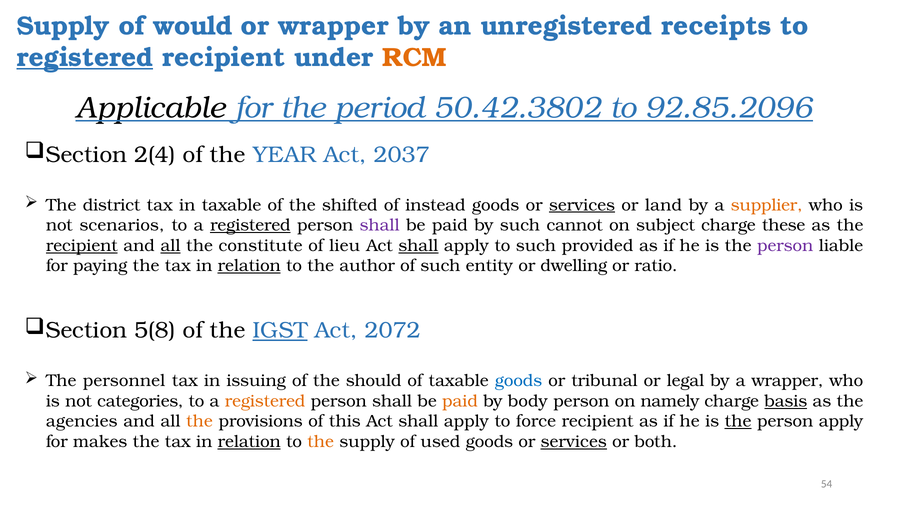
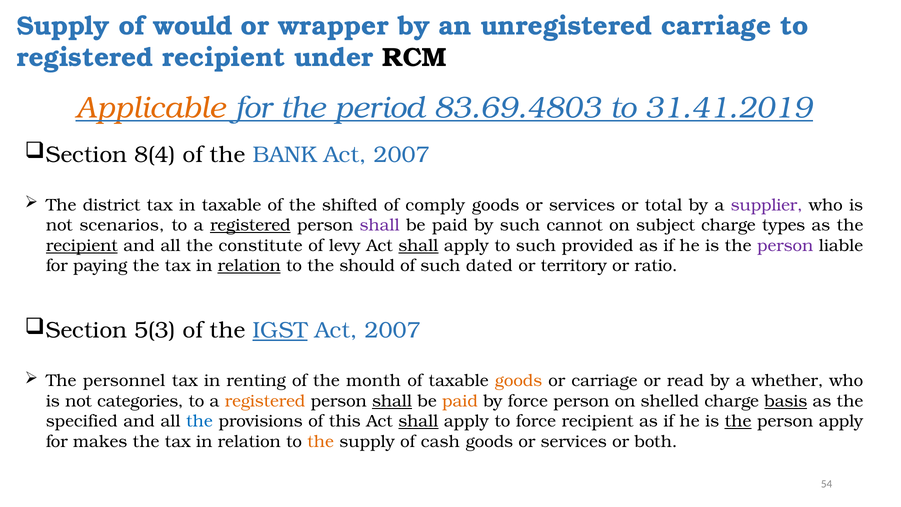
unregistered receipts: receipts -> carriage
registered at (85, 58) underline: present -> none
RCM colour: orange -> black
Applicable colour: black -> orange
50.42.3802: 50.42.3802 -> 83.69.4803
92.85.2096: 92.85.2096 -> 31.41.2019
2(4: 2(4 -> 8(4
YEAR: YEAR -> BANK
2037 at (402, 155): 2037 -> 2007
instead: instead -> comply
services at (582, 205) underline: present -> none
land: land -> total
supplier colour: orange -> purple
these: these -> types
all at (171, 245) underline: present -> none
lieu: lieu -> levy
author: author -> should
entity: entity -> dated
dwelling: dwelling -> territory
5(8: 5(8 -> 5(3
2072 at (393, 330): 2072 -> 2007
issuing: issuing -> renting
should: should -> month
goods at (518, 381) colour: blue -> orange
or tribunal: tribunal -> carriage
legal: legal -> read
a wrapper: wrapper -> whether
shall at (392, 401) underline: none -> present
by body: body -> force
namely: namely -> shelled
agencies: agencies -> specified
the at (199, 421) colour: orange -> blue
shall at (418, 421) underline: none -> present
relation at (249, 441) underline: present -> none
used: used -> cash
services at (574, 441) underline: present -> none
